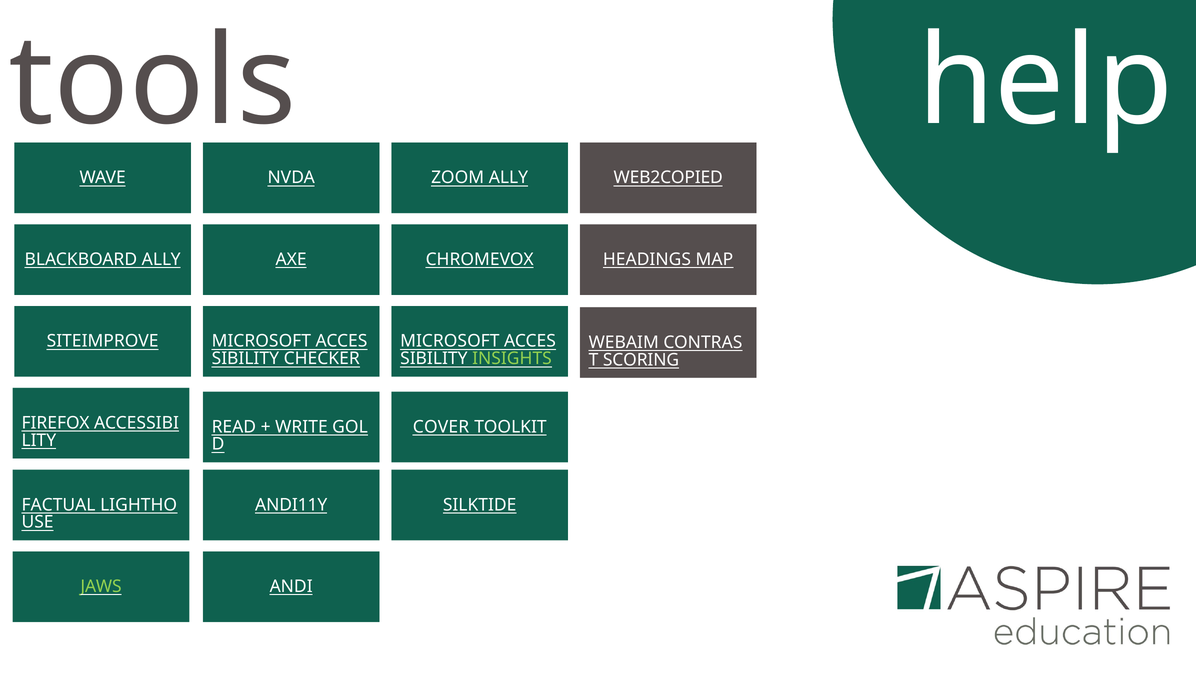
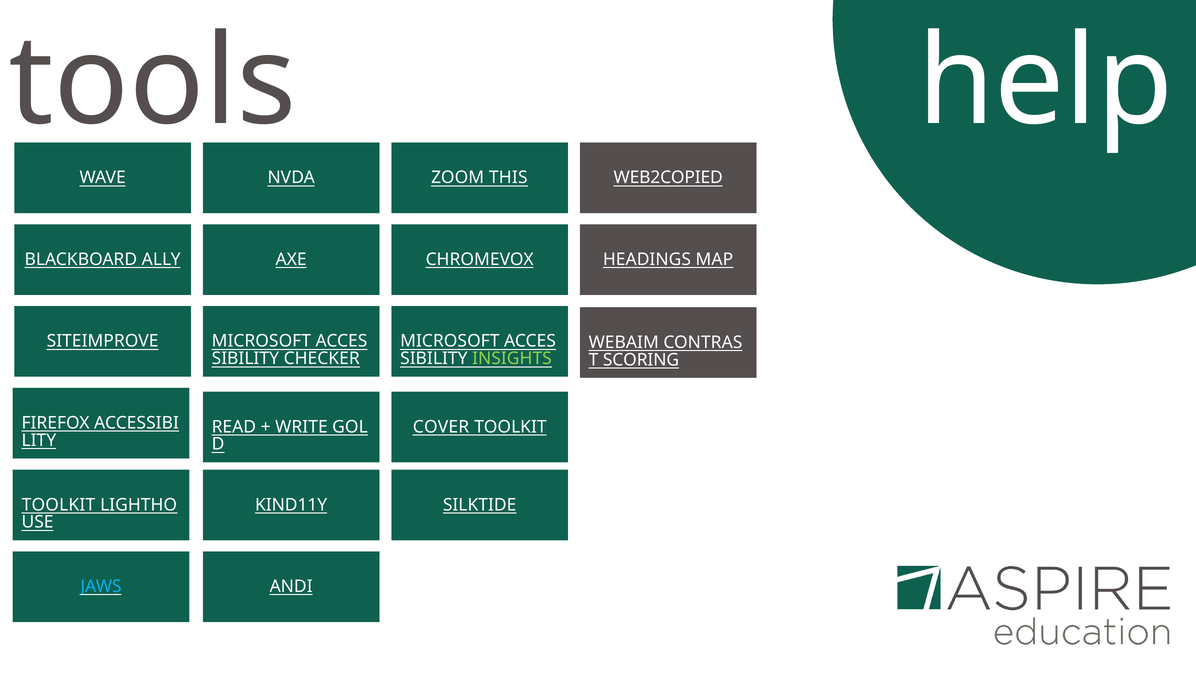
ZOOM ALLY: ALLY -> THIS
FACTUAL at (59, 505): FACTUAL -> TOOLKIT
ANDI11Y: ANDI11Y -> KIND11Y
JAWS colour: light green -> light blue
